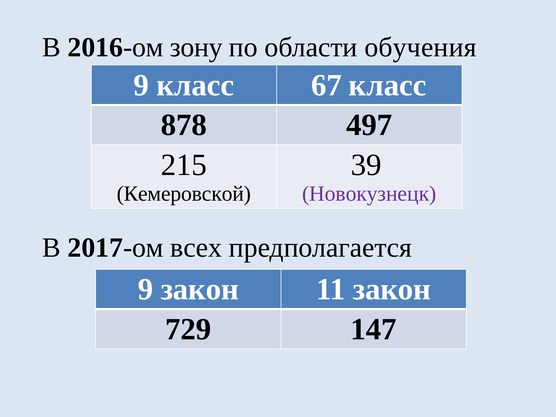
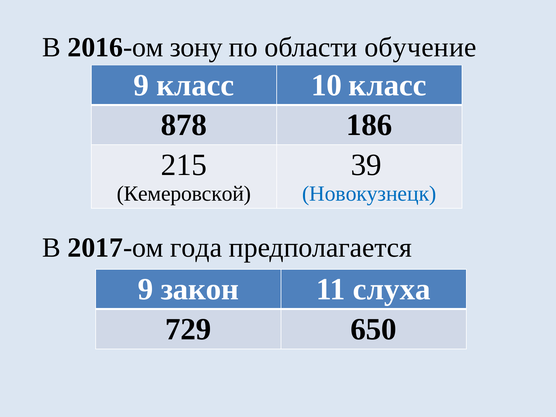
обучения: обучения -> обучение
67: 67 -> 10
497: 497 -> 186
Новокузнецк colour: purple -> blue
всех: всех -> года
11 закон: закон -> слуха
147: 147 -> 650
